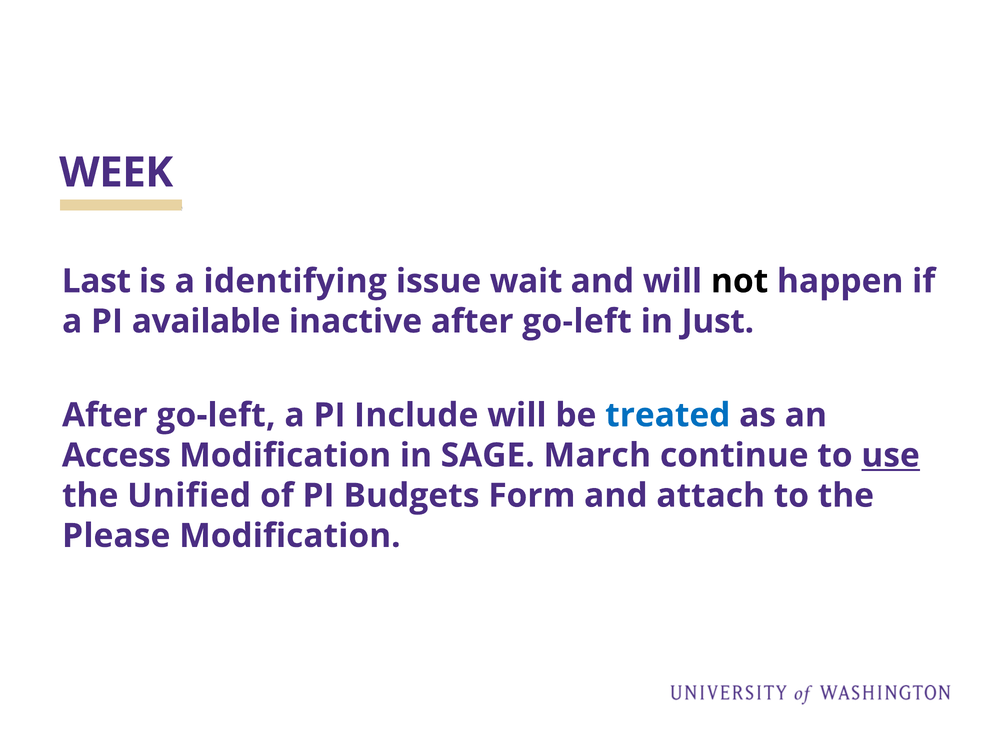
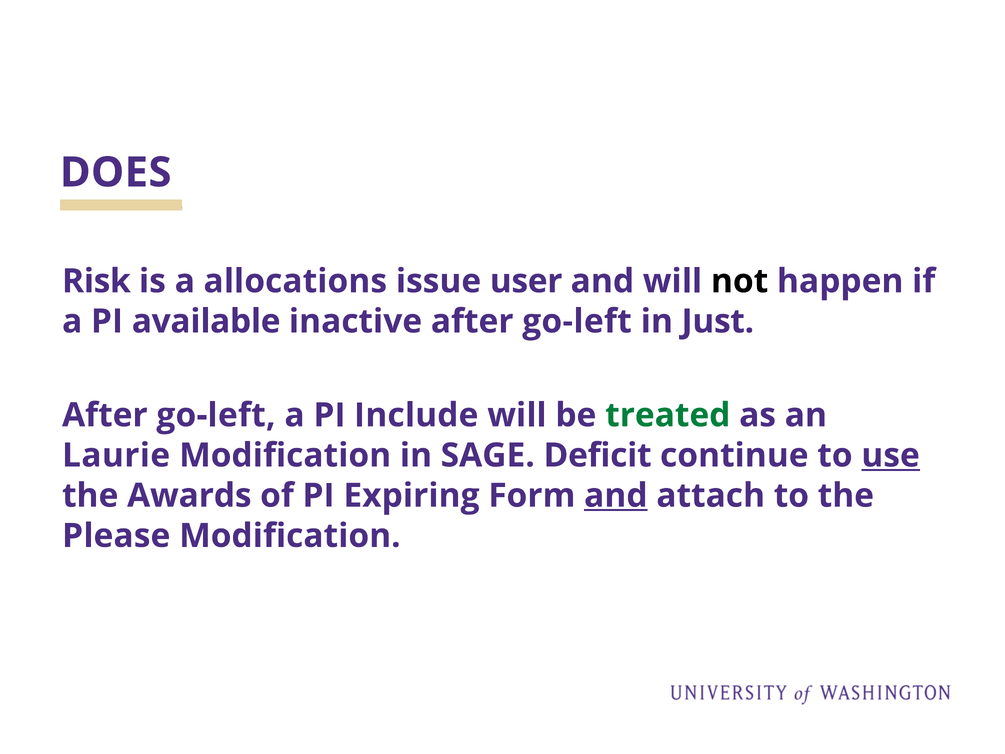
WEEK: WEEK -> DOES
Last: Last -> Risk
identifying: identifying -> allocations
wait: wait -> user
treated colour: blue -> green
Access: Access -> Laurie
March: March -> Deficit
Unified: Unified -> Awards
Budgets: Budgets -> Expiring
and at (616, 495) underline: none -> present
